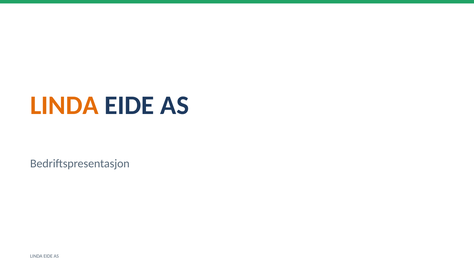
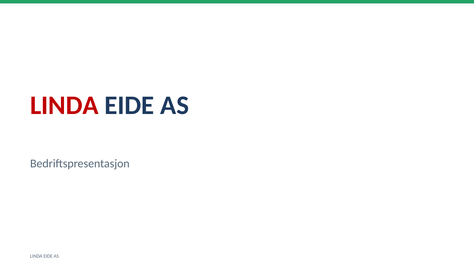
LINDA at (64, 105) colour: orange -> red
